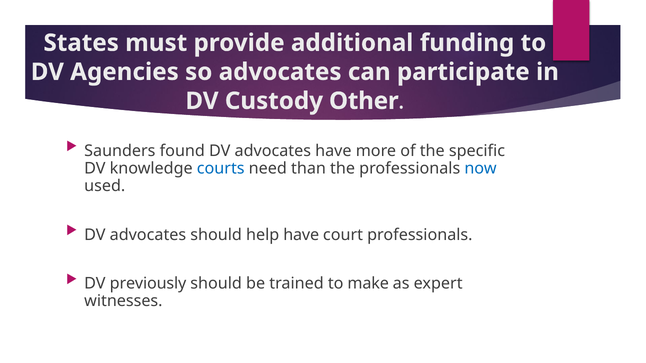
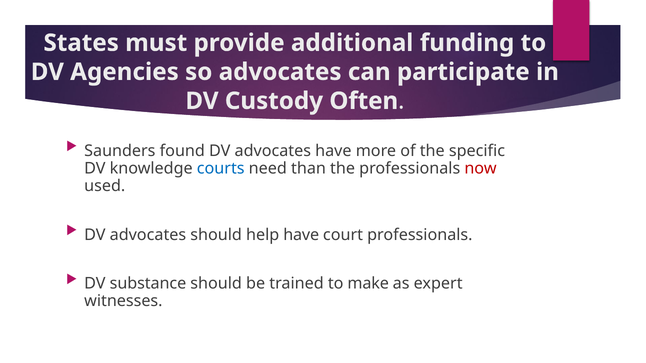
Other: Other -> Often
now colour: blue -> red
previously: previously -> substance
